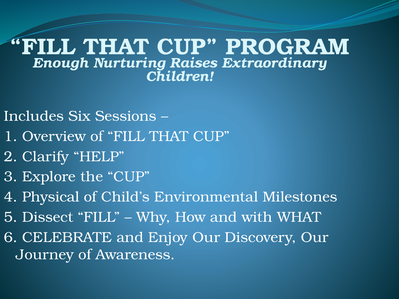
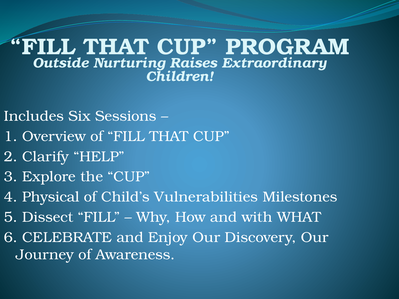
Enough: Enough -> Outside
Environmental: Environmental -> Vulnerabilities
